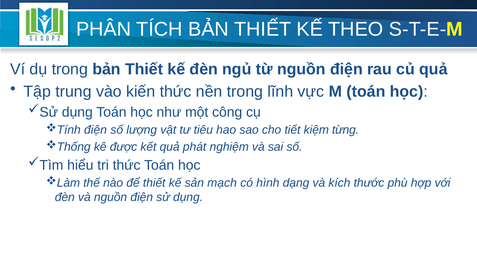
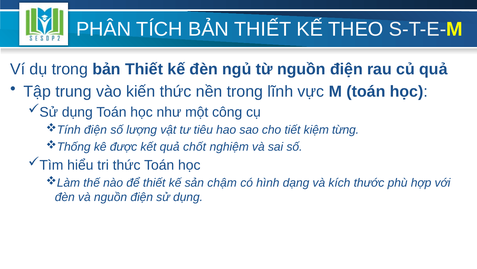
phát: phát -> chốt
mạch: mạch -> chậm
